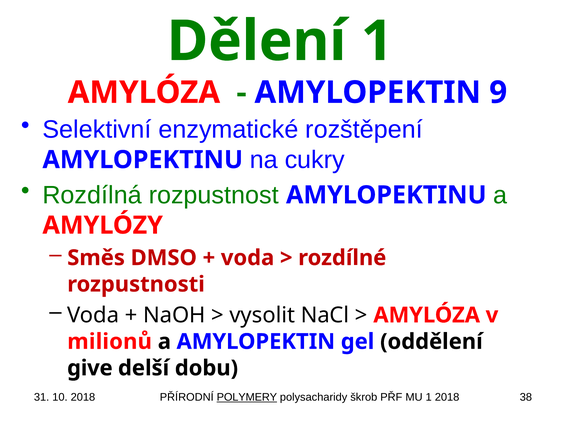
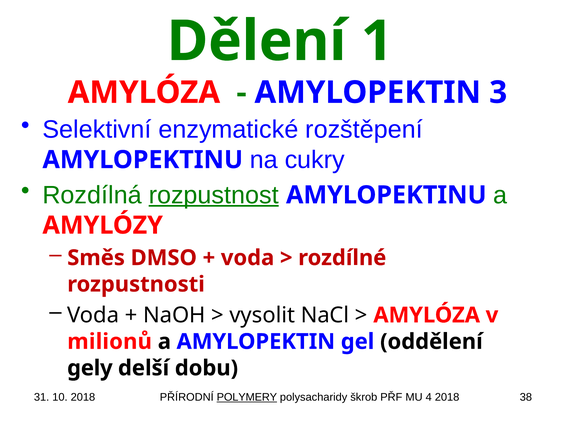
9: 9 -> 3
rozpustnost underline: none -> present
give: give -> gely
MU 1: 1 -> 4
